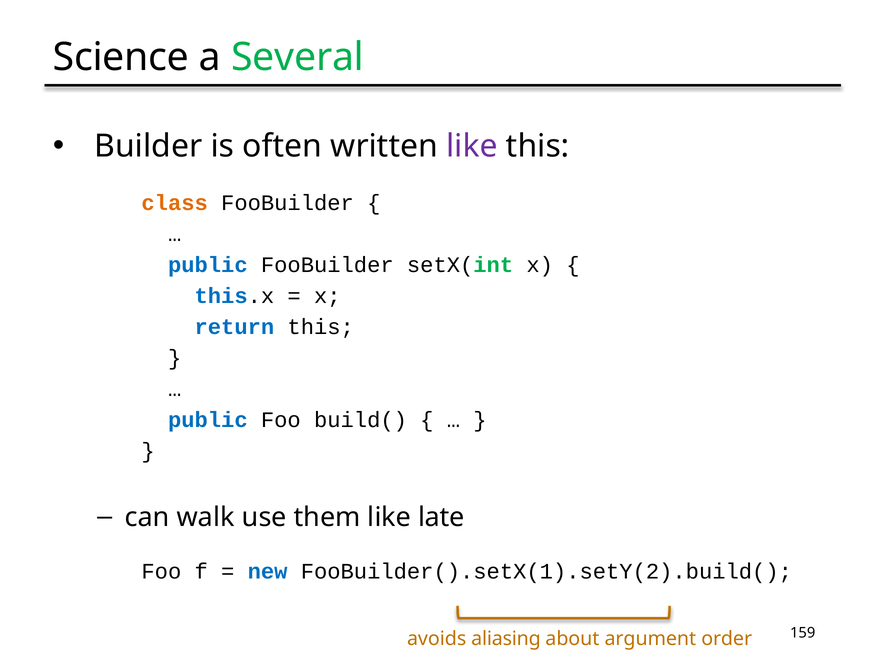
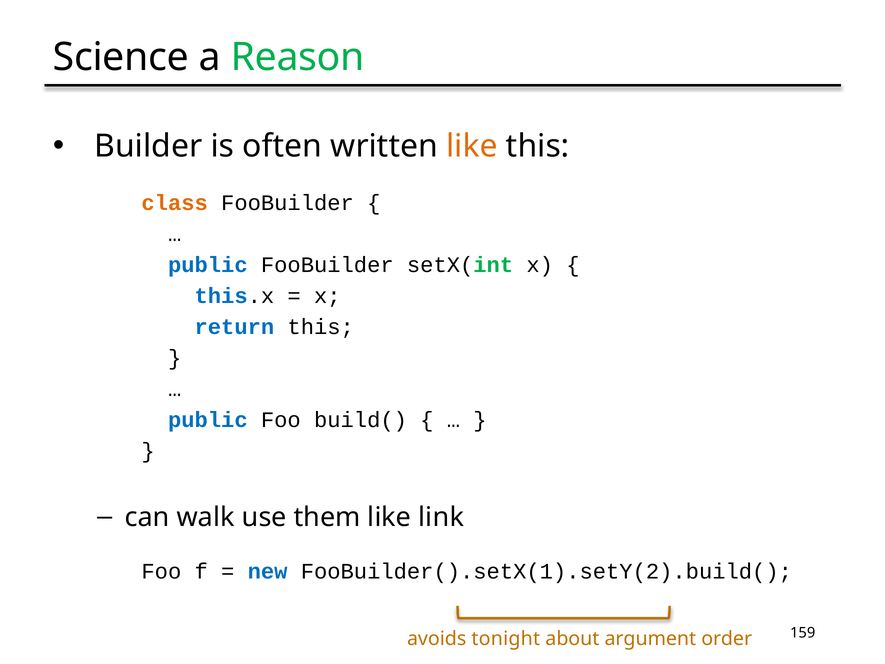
Several: Several -> Reason
like at (472, 146) colour: purple -> orange
late: late -> link
aliasing: aliasing -> tonight
